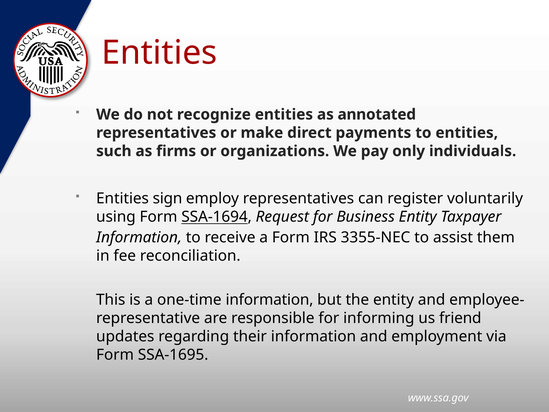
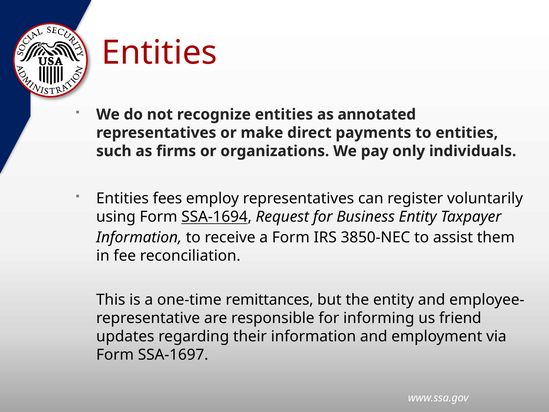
sign: sign -> fees
3355-NEC: 3355-NEC -> 3850-NEC
one-time information: information -> remittances
SSA-1695: SSA-1695 -> SSA-1697
